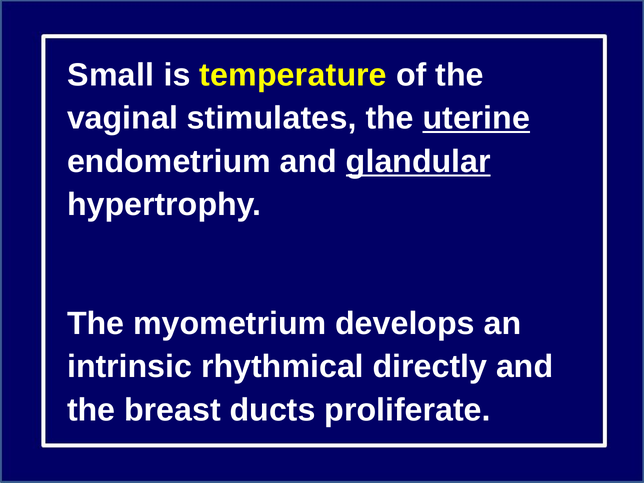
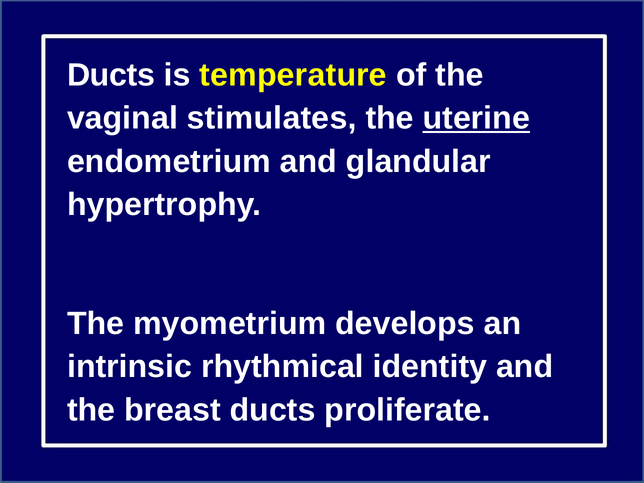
Small at (111, 75): Small -> Ducts
glandular underline: present -> none
directly: directly -> identity
